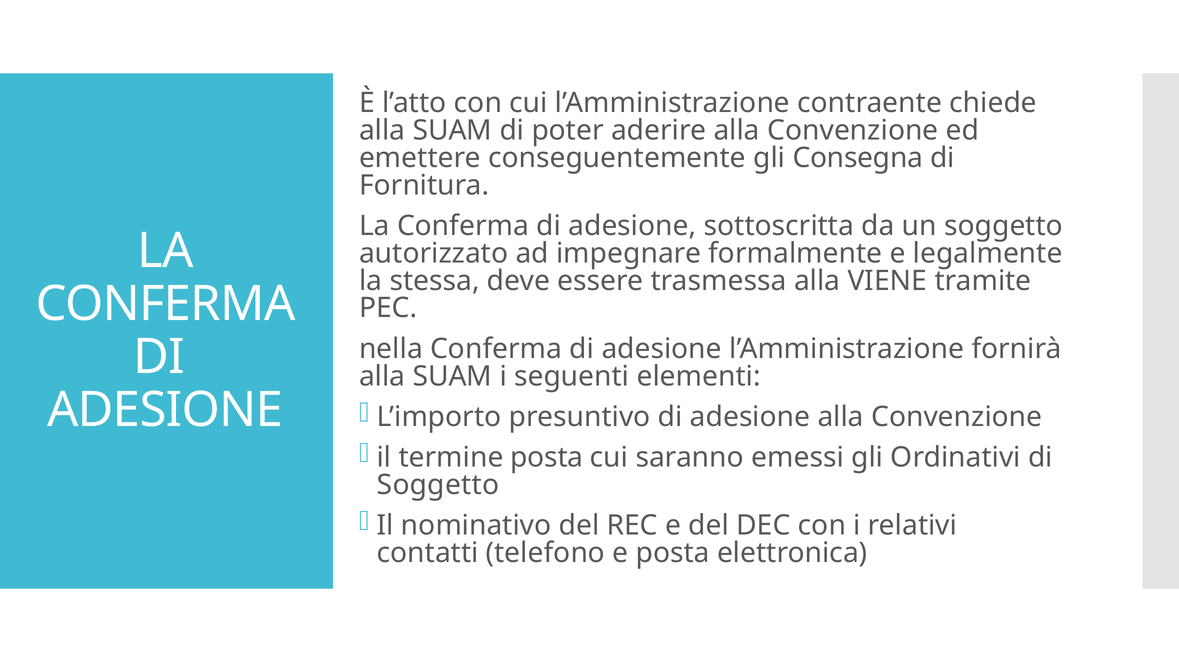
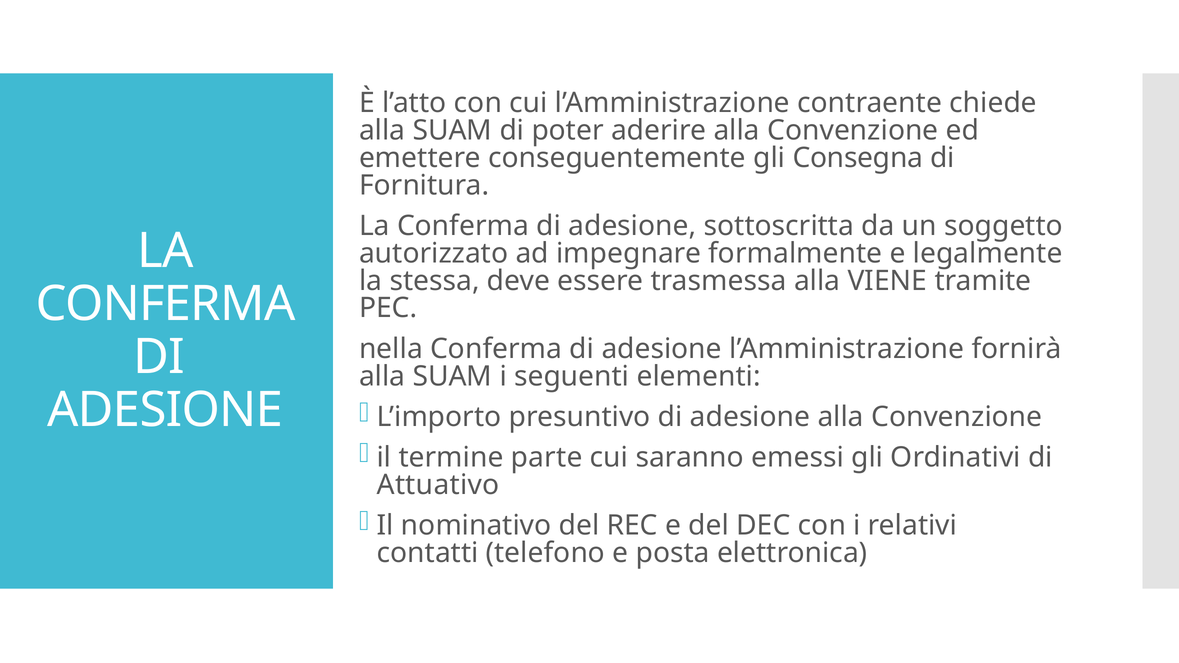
termine posta: posta -> parte
Soggetto at (438, 485): Soggetto -> Attuativo
